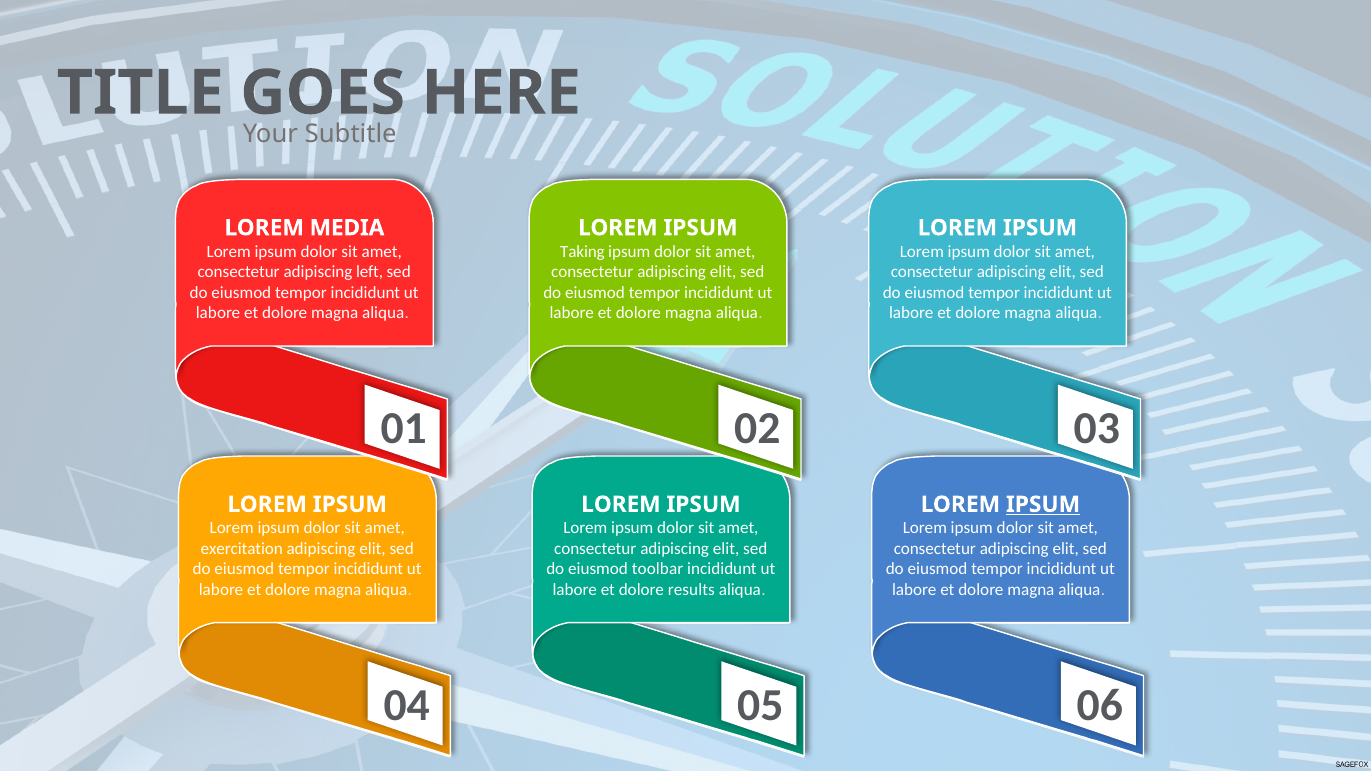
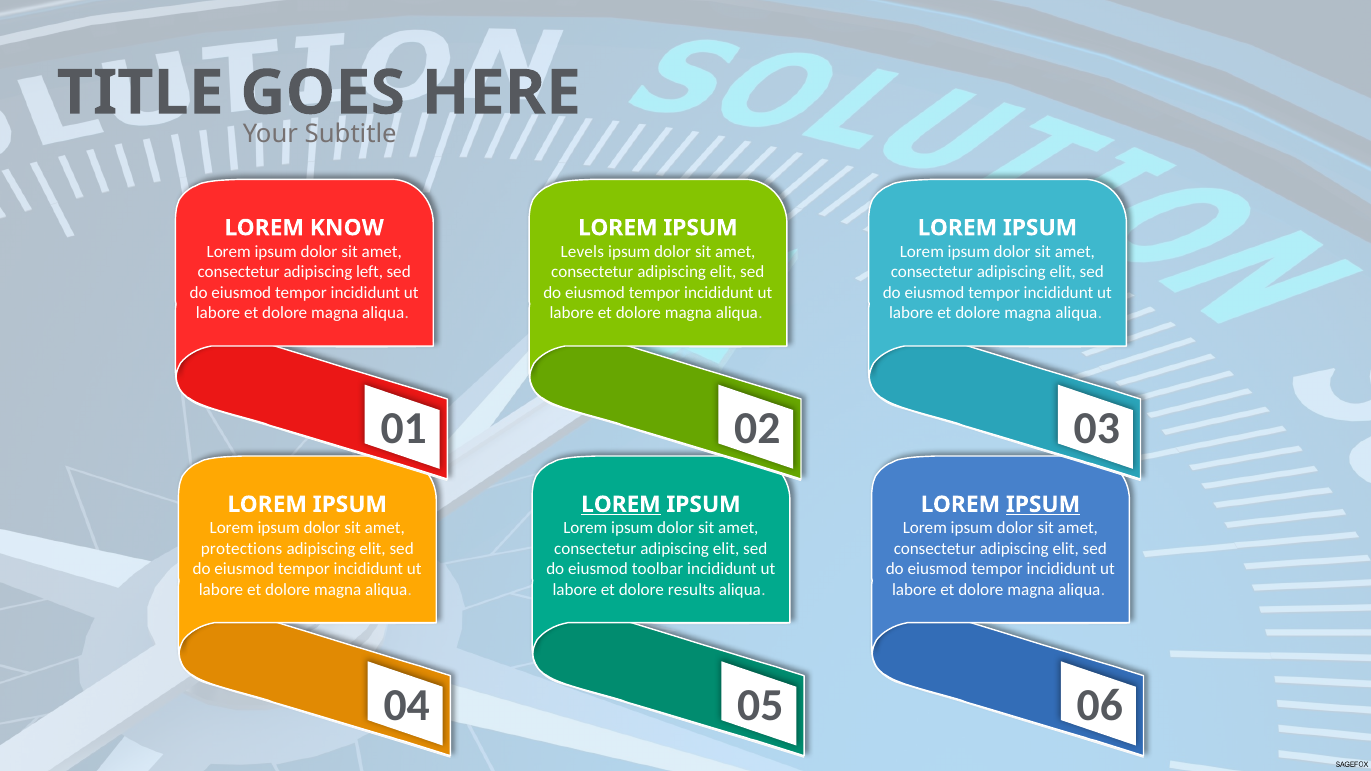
MEDIA: MEDIA -> KNOW
Taking: Taking -> Levels
LOREM at (621, 505) underline: none -> present
exercitation: exercitation -> protections
